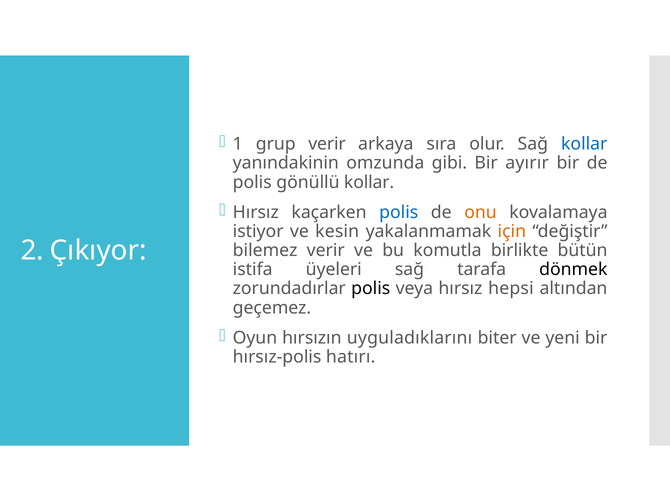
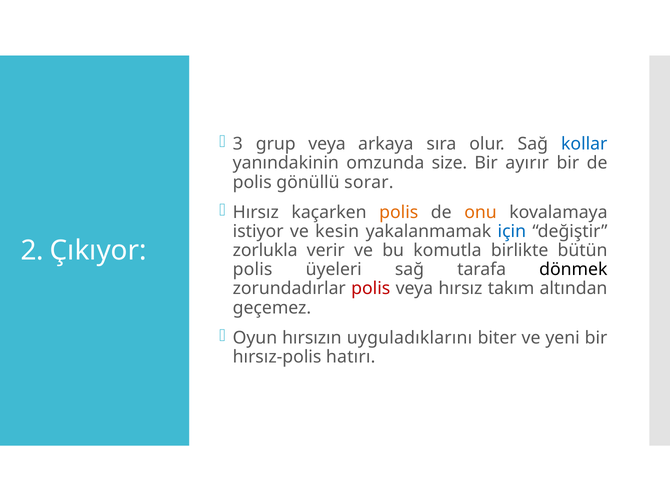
1: 1 -> 3
grup verir: verir -> veya
gibi: gibi -> size
gönüllü kollar: kollar -> sorar
polis at (399, 213) colour: blue -> orange
için colour: orange -> blue
bilemez: bilemez -> zorlukla
istifa at (253, 270): istifa -> polis
polis at (371, 289) colour: black -> red
hepsi: hepsi -> takım
